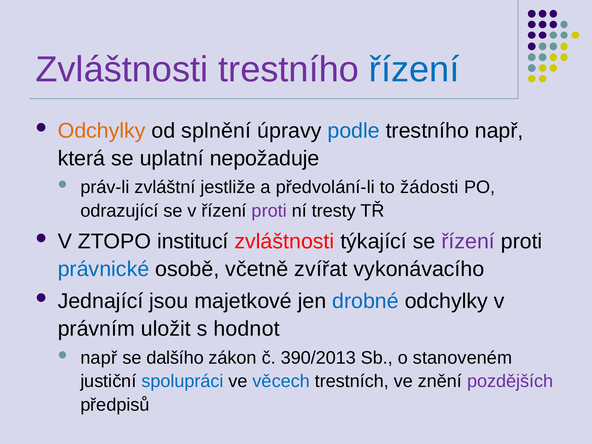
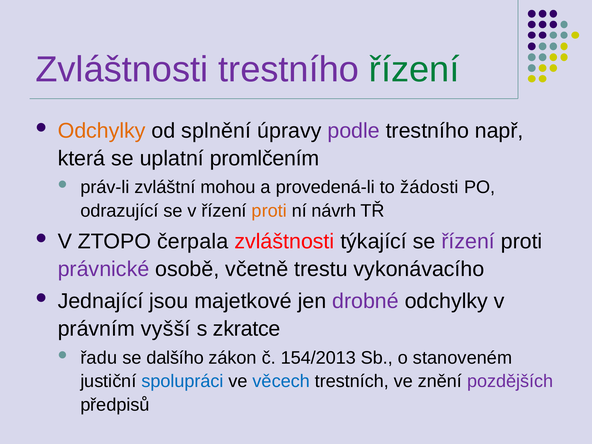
řízení at (414, 70) colour: blue -> green
podle colour: blue -> purple
nepožaduje: nepožaduje -> promlčením
jestliže: jestliže -> mohou
předvolání-li: předvolání-li -> provedená-li
proti at (269, 211) colour: purple -> orange
tresty: tresty -> návrh
institucí: institucí -> čerpala
právnické colour: blue -> purple
zvířat: zvířat -> trestu
drobné colour: blue -> purple
uložit: uložit -> vyšší
hodnot: hodnot -> zkratce
např at (99, 358): např -> řadu
390/2013: 390/2013 -> 154/2013
